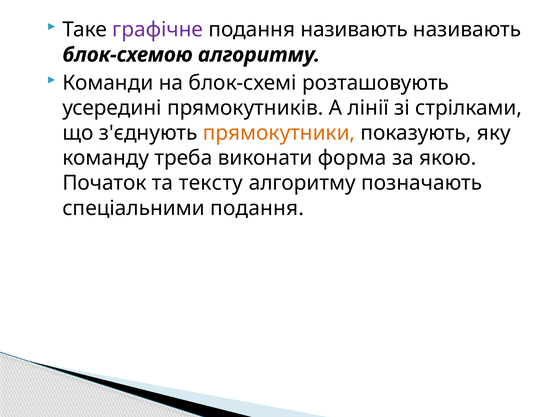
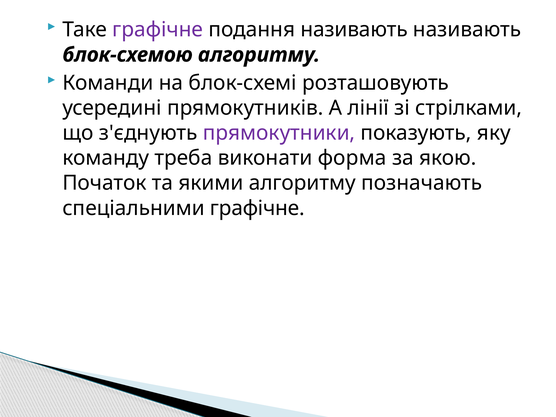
прямокутники colour: orange -> purple
тексту: тексту -> якими
спеціальними подання: подання -> графічне
